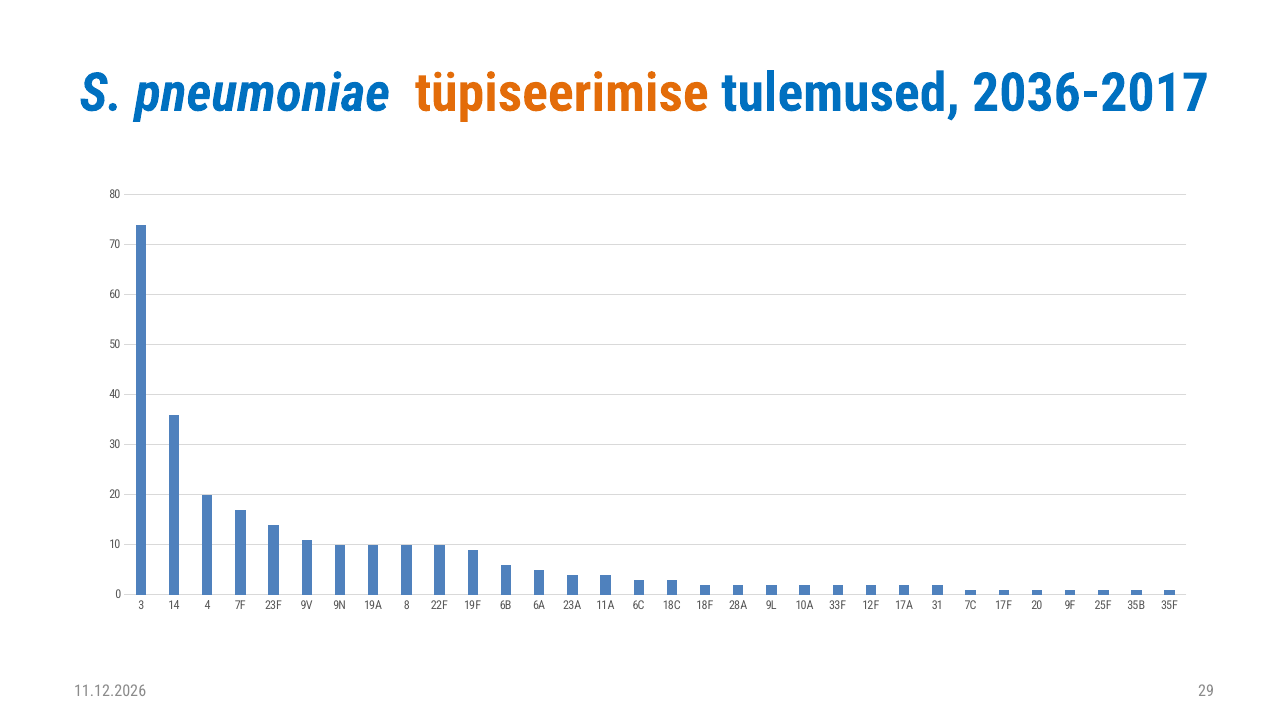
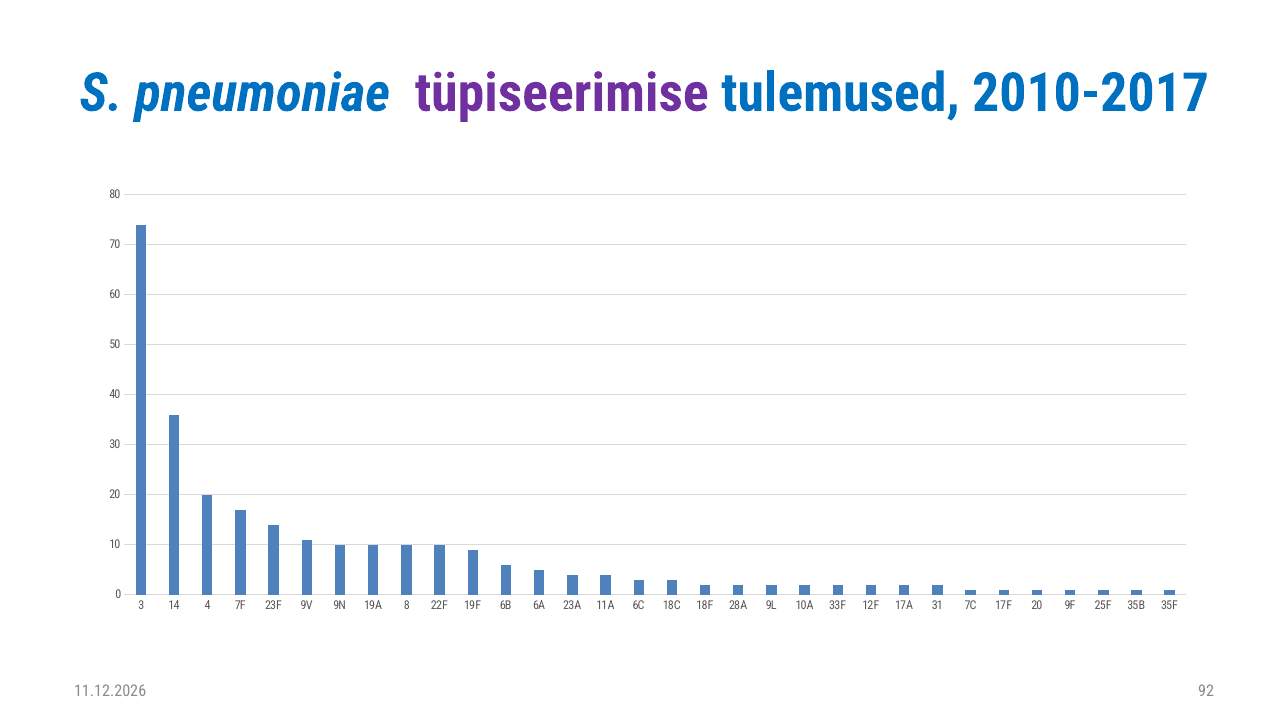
tüpiseerimise colour: orange -> purple
2036-2017: 2036-2017 -> 2010-2017
29: 29 -> 92
